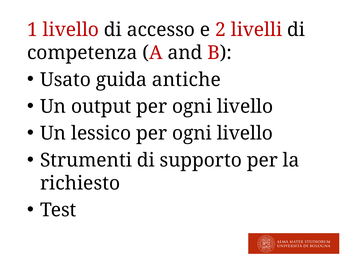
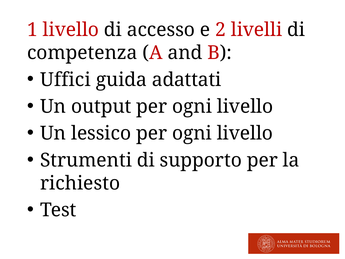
Usato: Usato -> Uffici
antiche: antiche -> adattati
